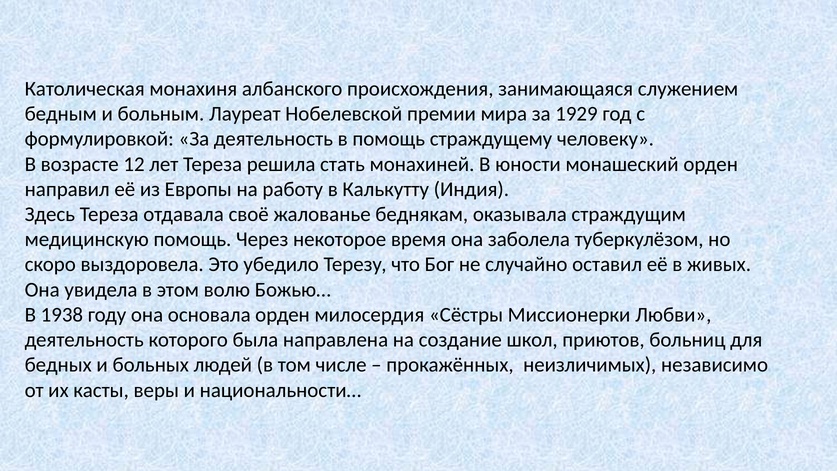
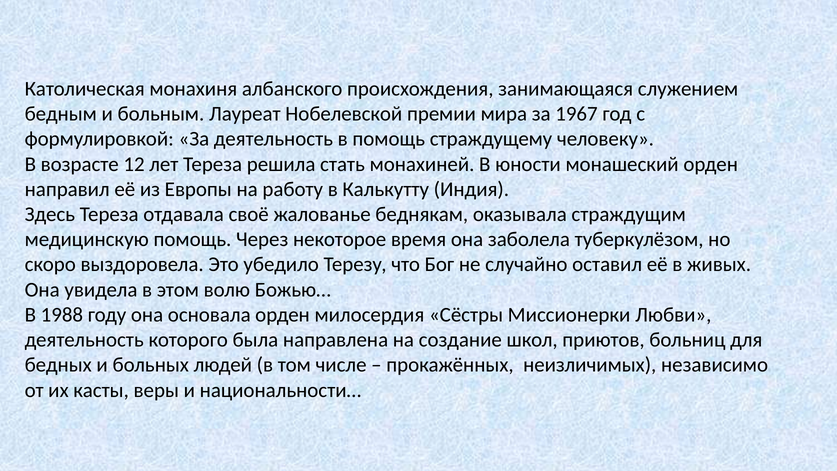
1929: 1929 -> 1967
1938: 1938 -> 1988
